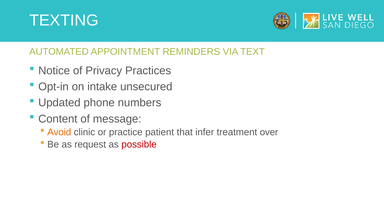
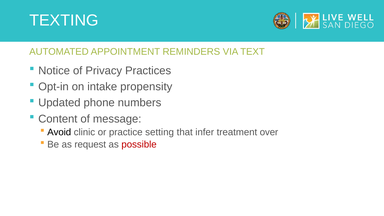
unsecured: unsecured -> propensity
Avoid colour: orange -> black
patient: patient -> setting
